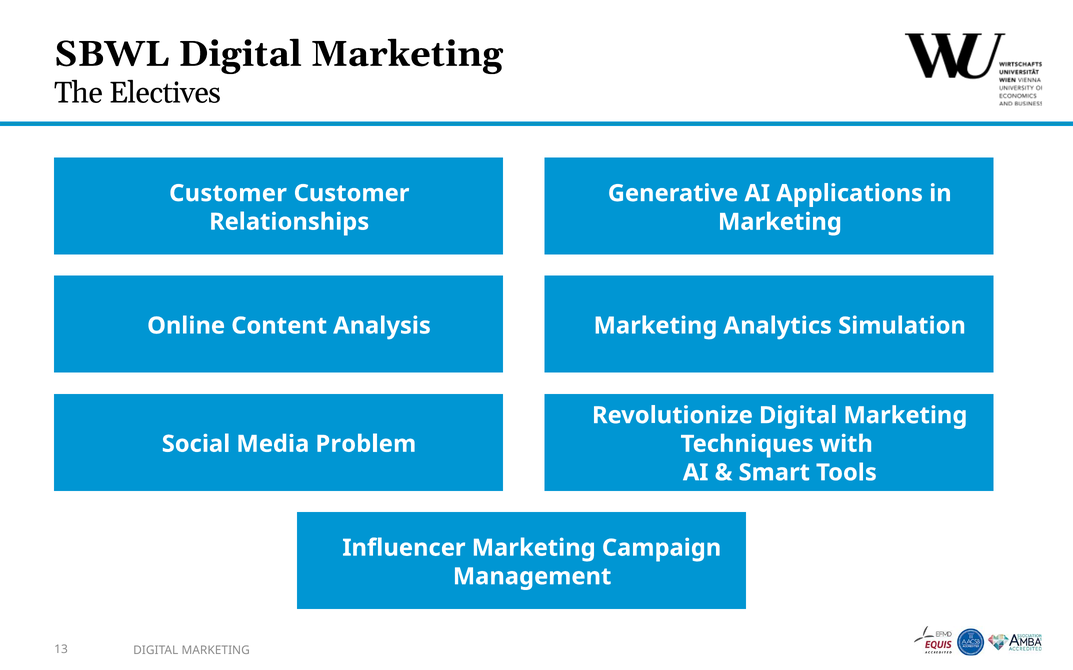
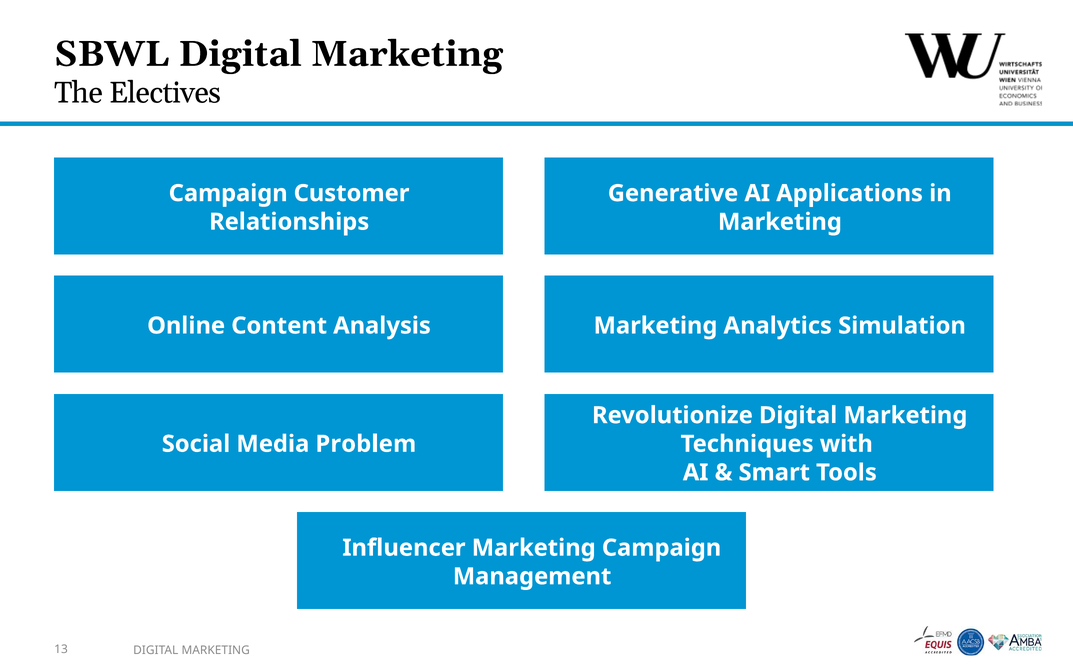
Customer at (228, 193): Customer -> Campaign
